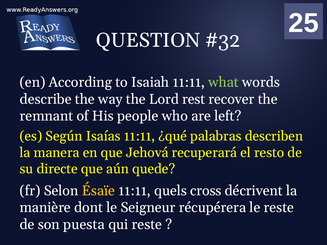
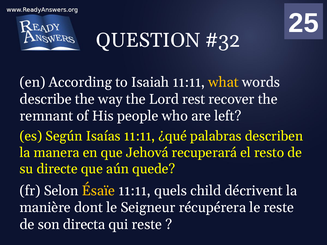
what colour: light green -> yellow
cross: cross -> child
puesta: puesta -> directa
